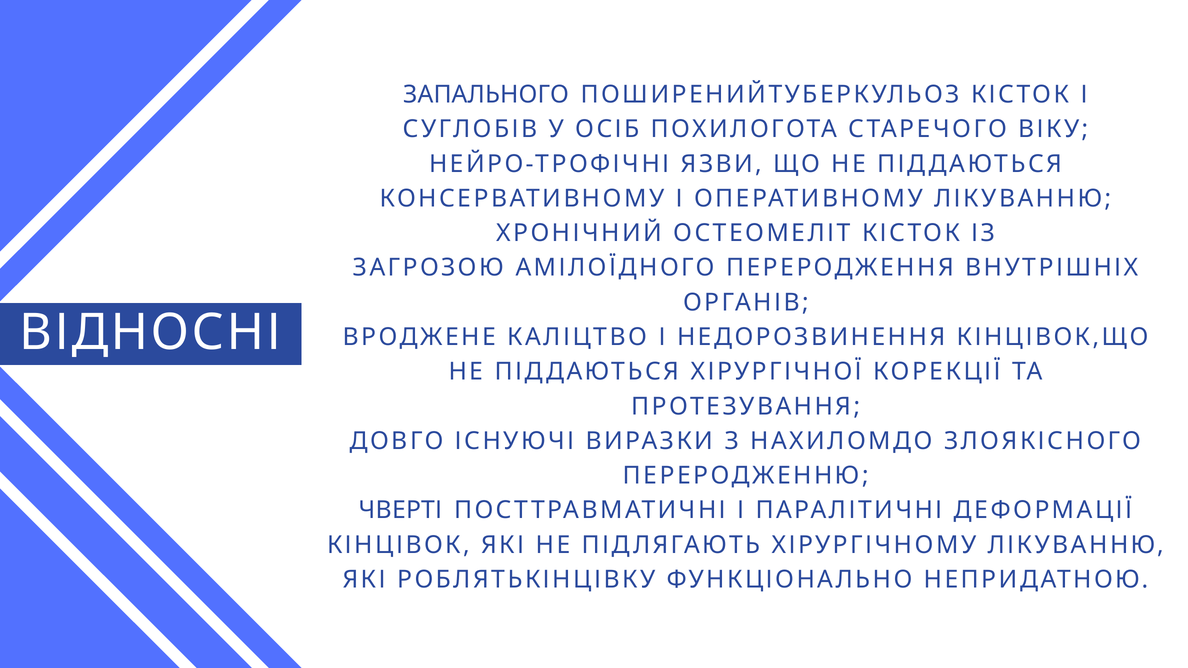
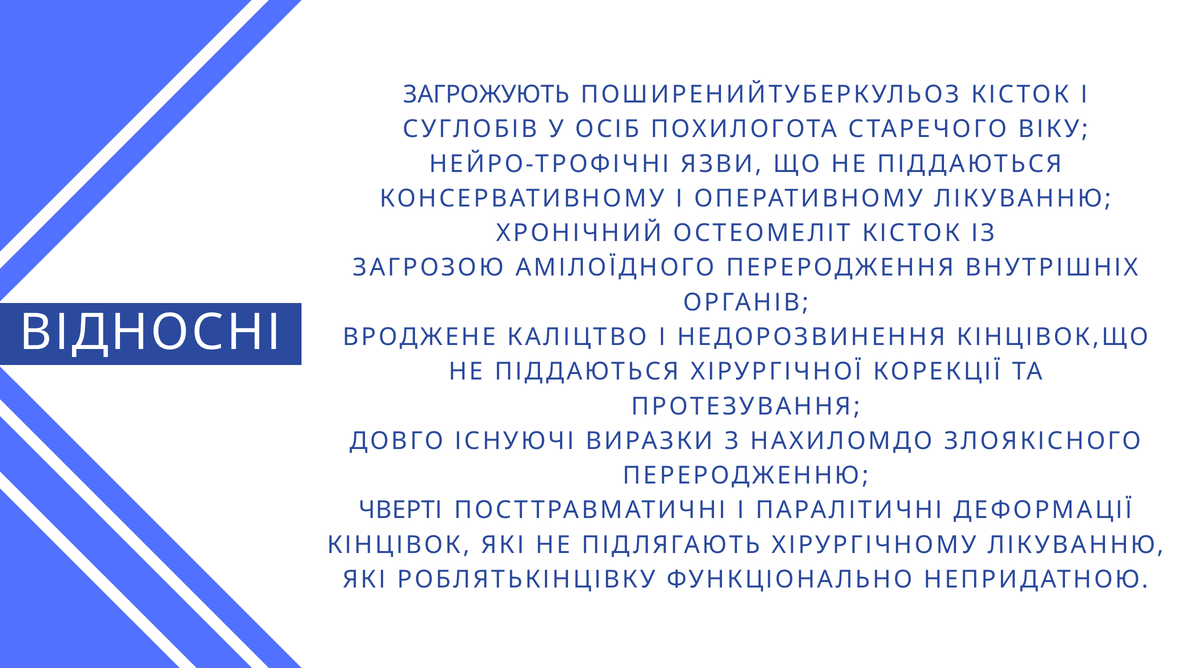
ЗАПАЛЬНОГО: ЗАПАЛЬНОГО -> ЗАГРОЖУЮТЬ
